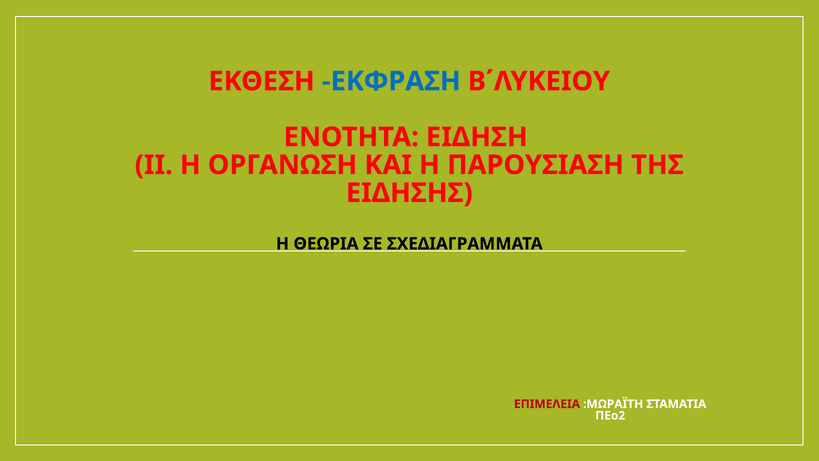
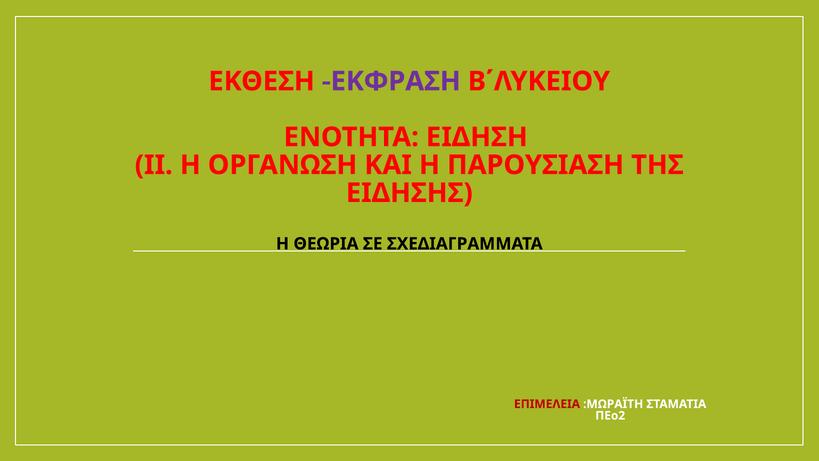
ΕΚΦΡΑΣΗ colour: blue -> purple
